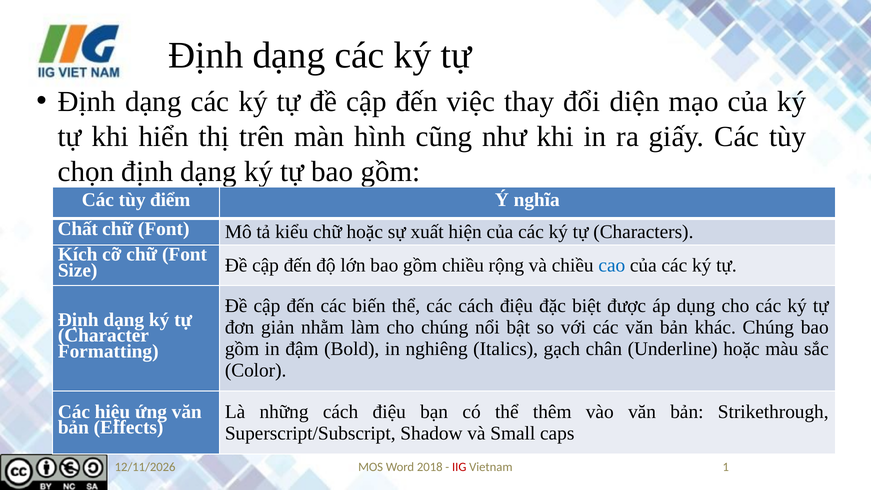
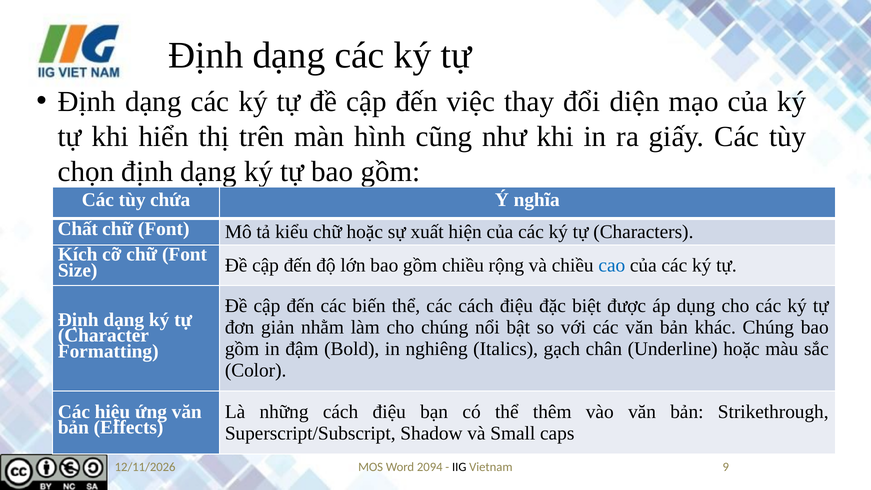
điểm: điểm -> chứa
2018: 2018 -> 2094
IIG colour: red -> black
1: 1 -> 9
